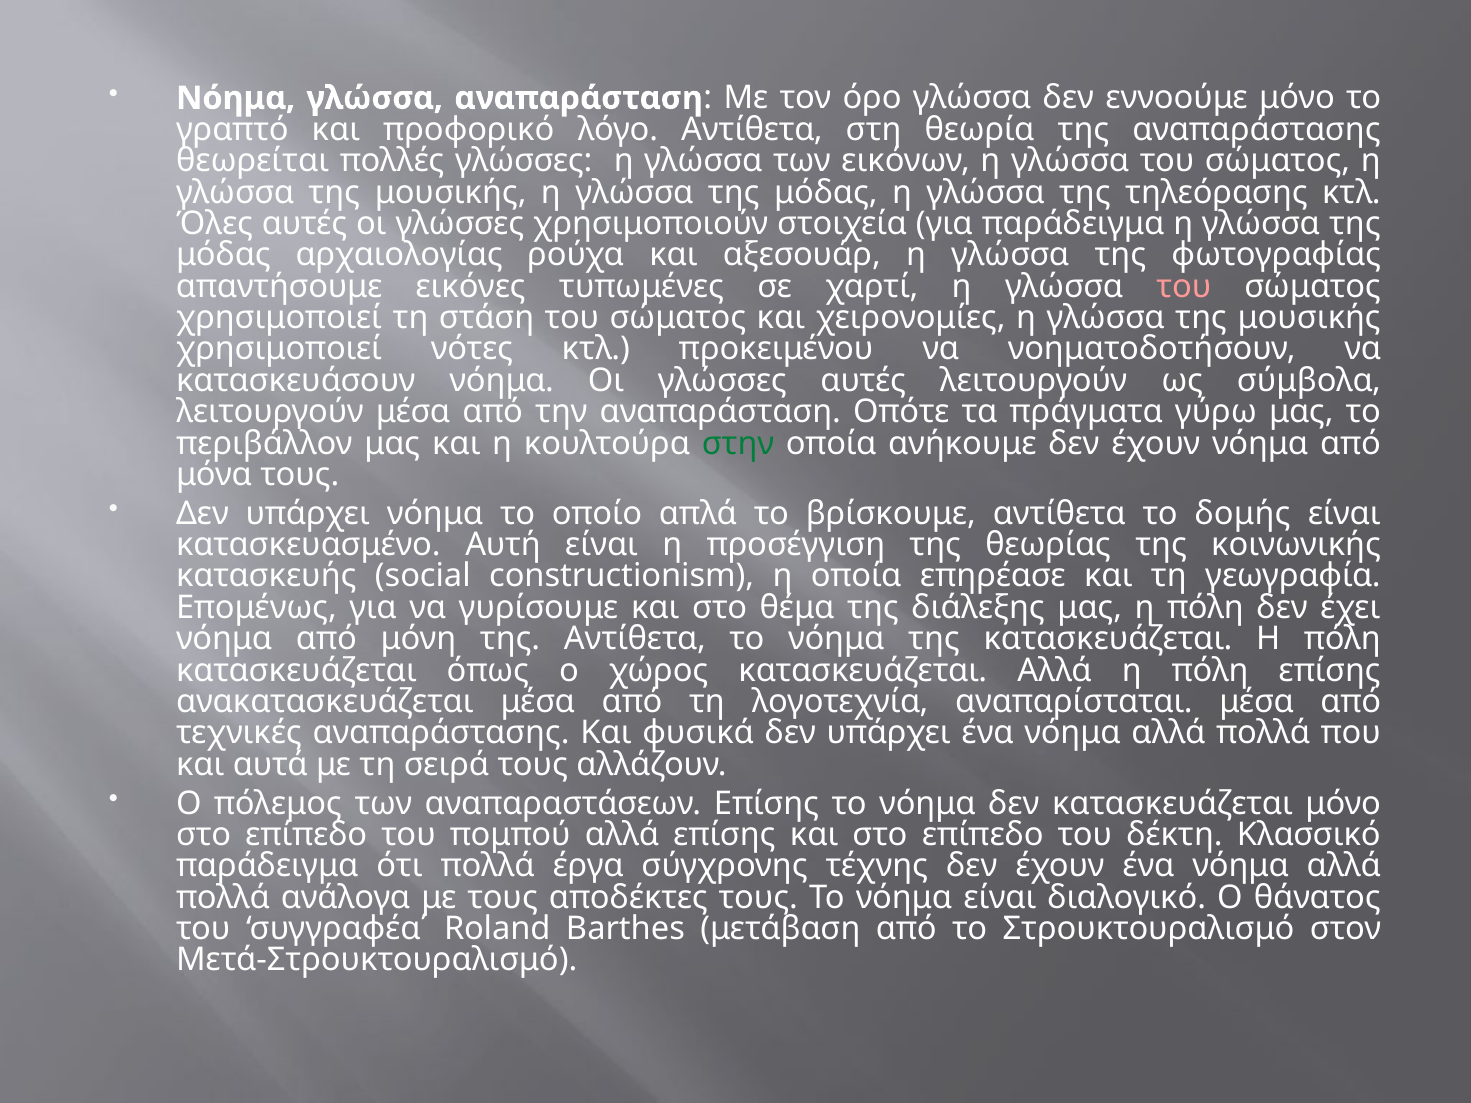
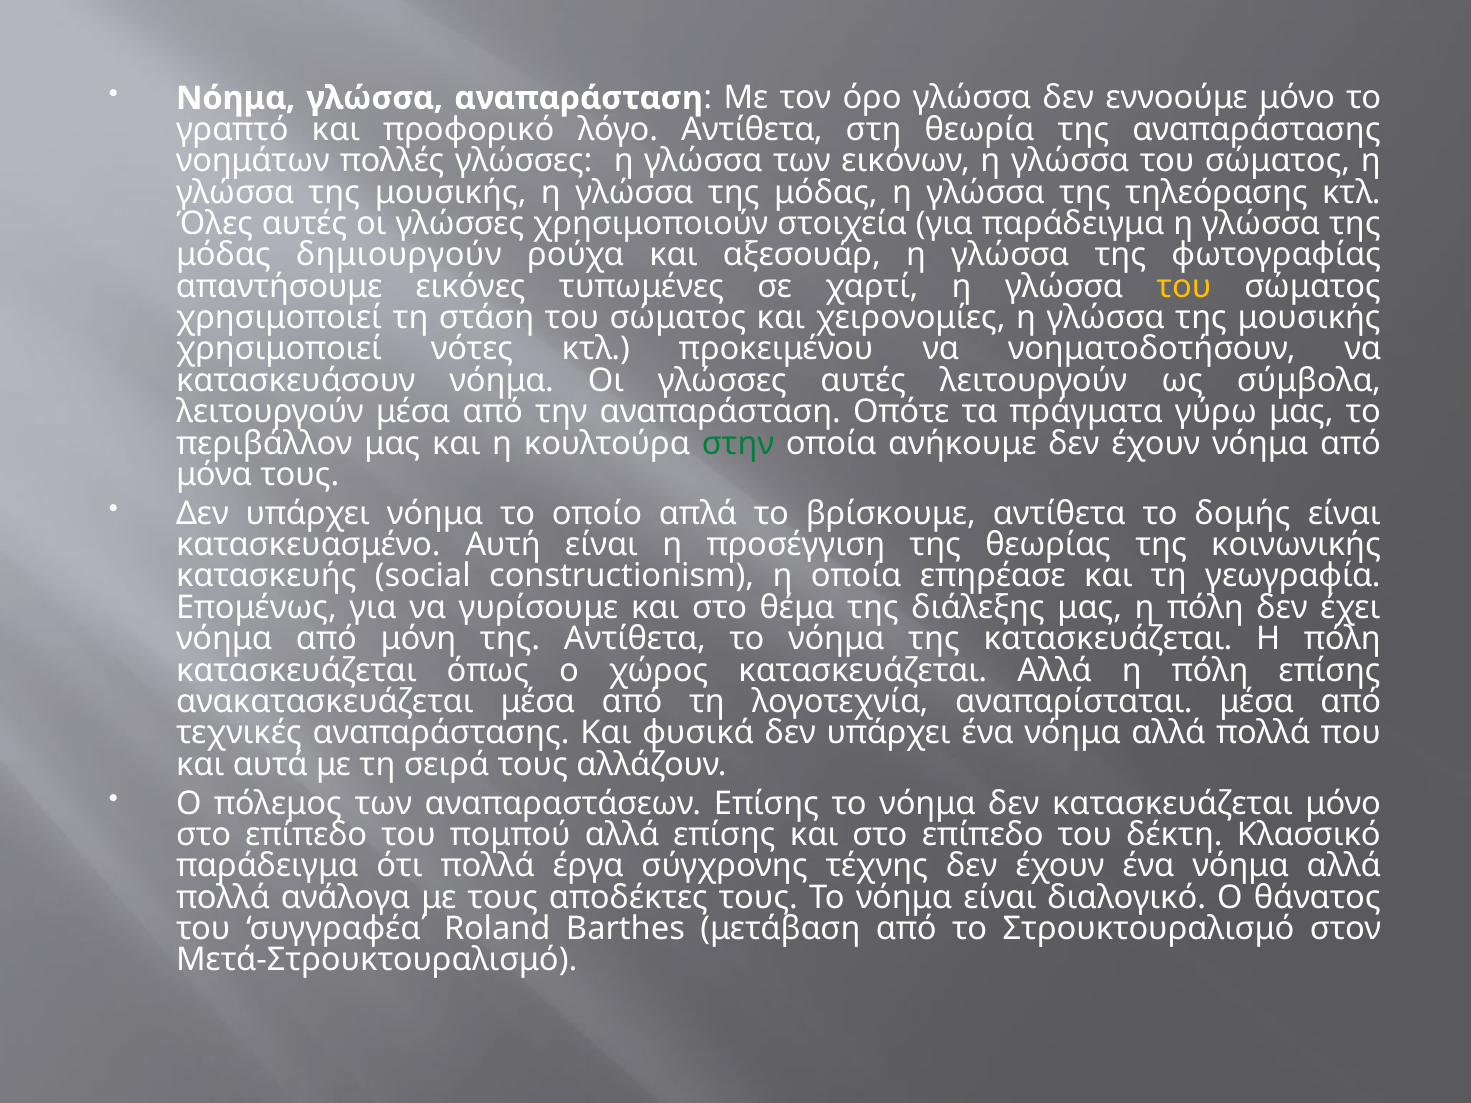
θεωρείται: θεωρείται -> νοημάτων
αρχαιολογίας: αρχαιολογίας -> δημιουργούν
του at (1184, 286) colour: pink -> yellow
